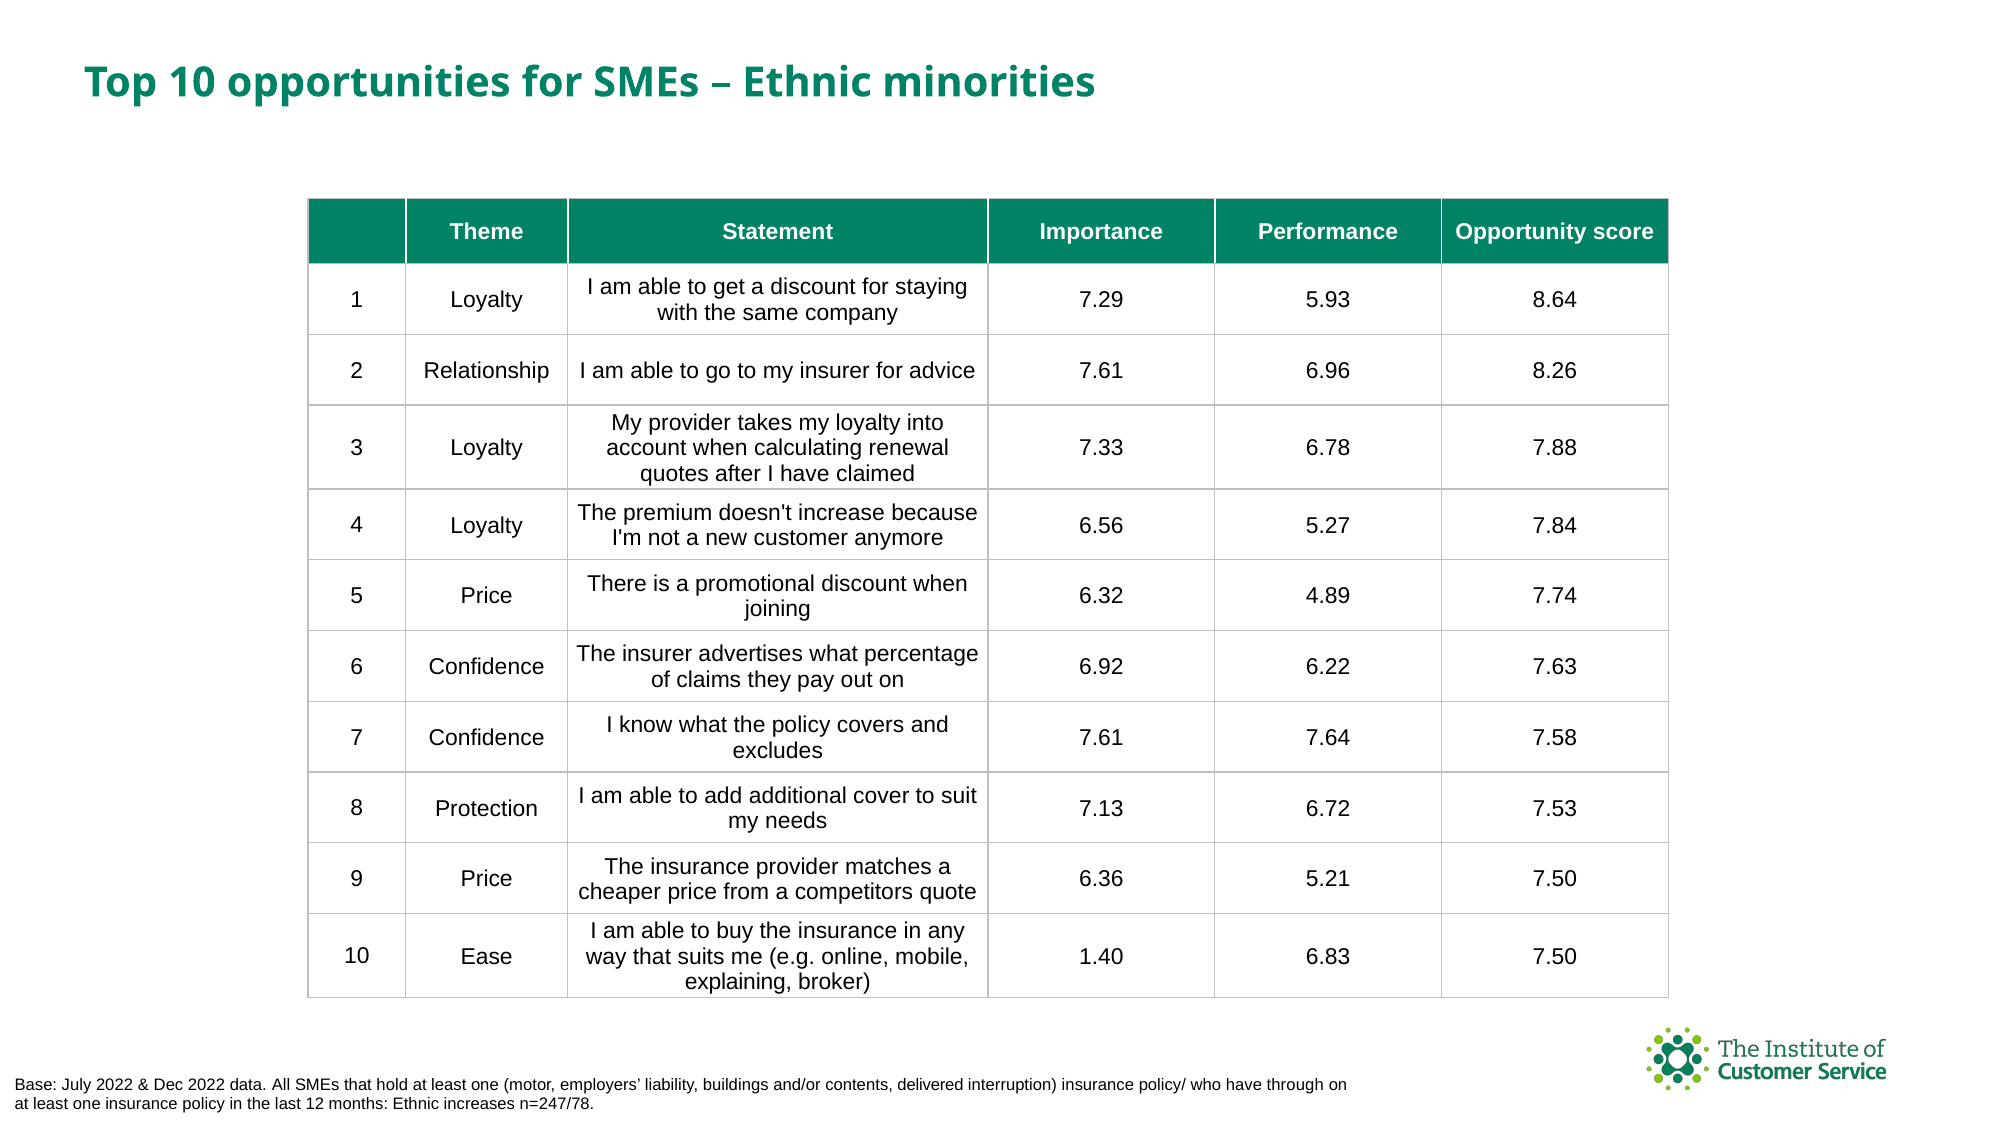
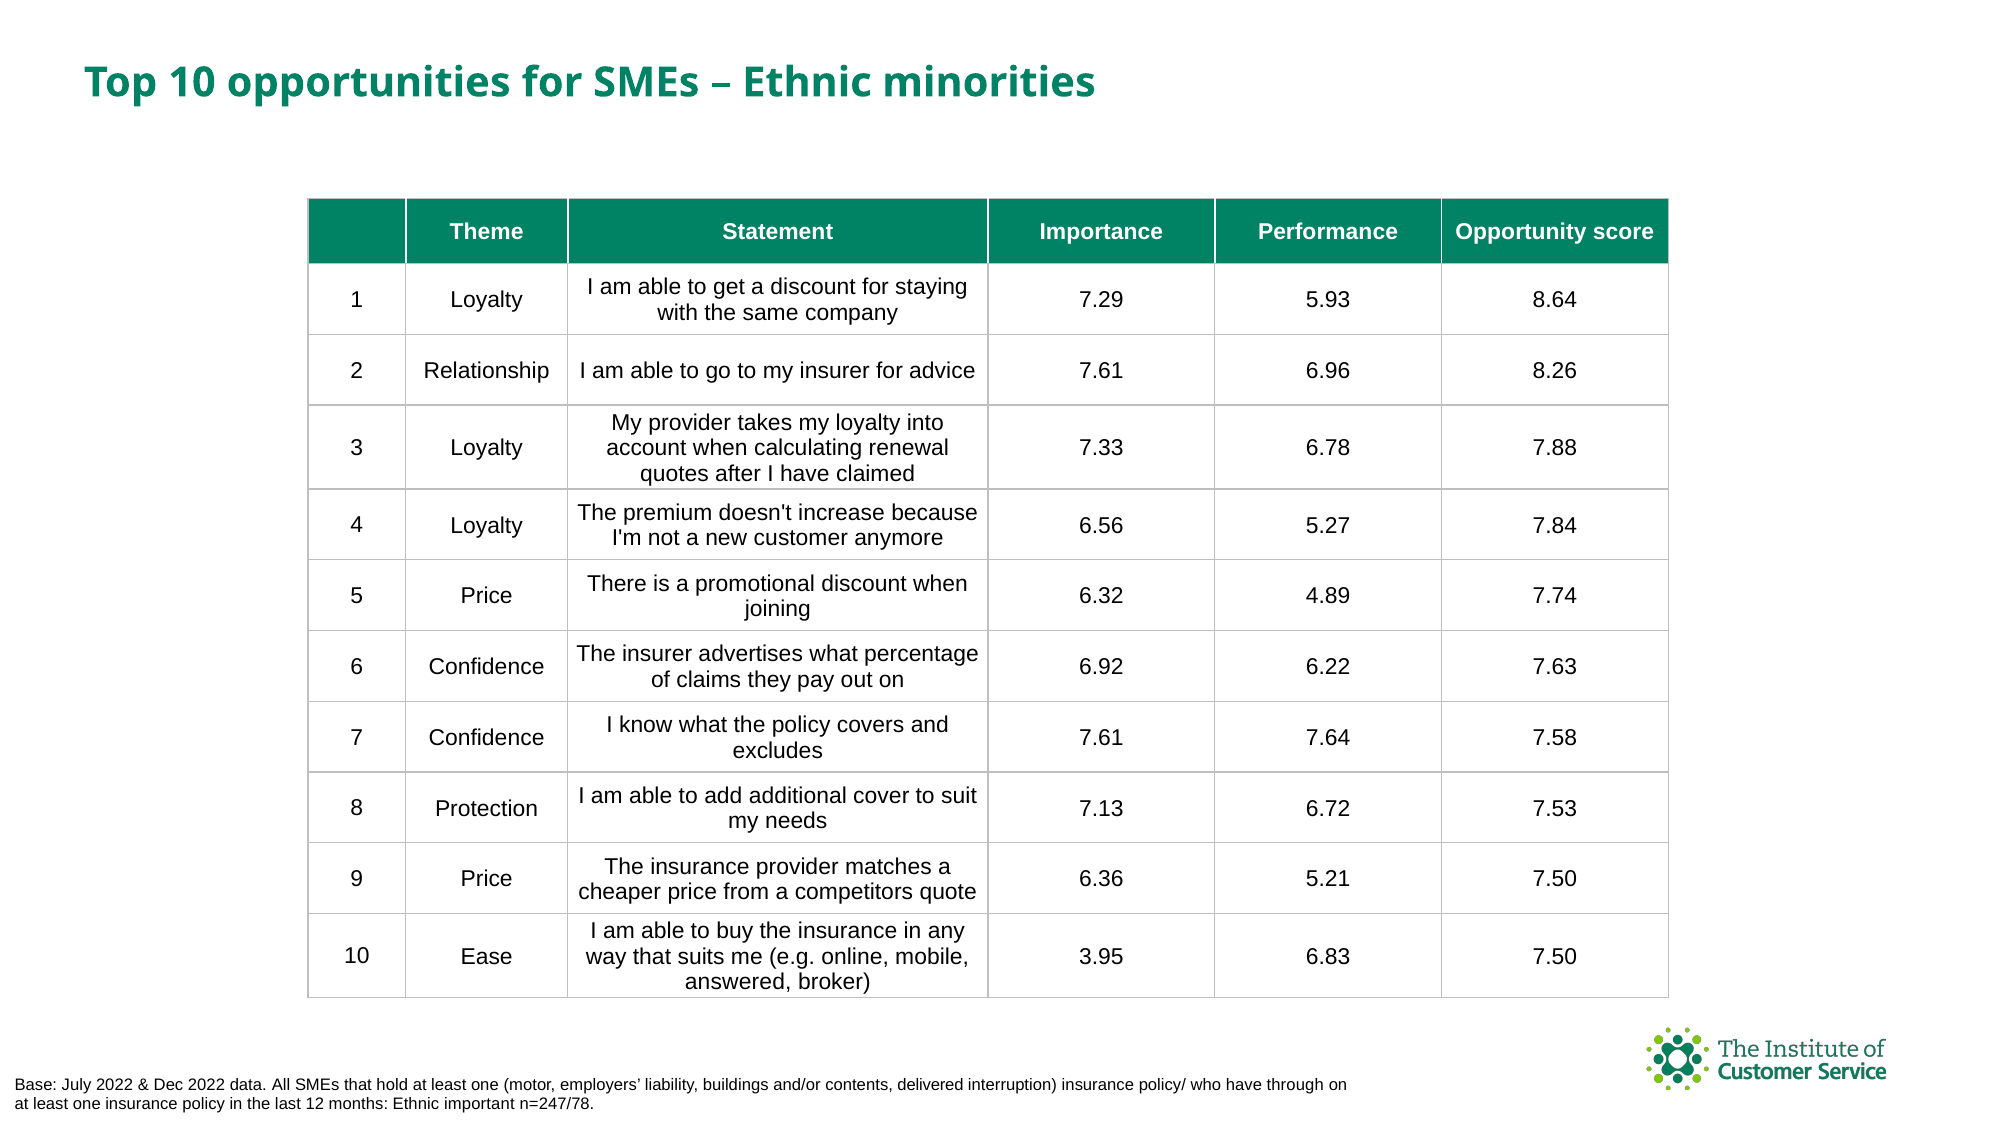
1.40: 1.40 -> 3.95
explaining: explaining -> answered
increases: increases -> important
